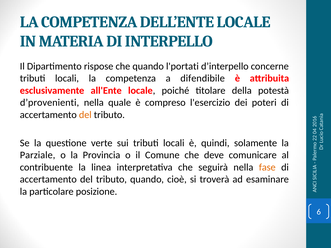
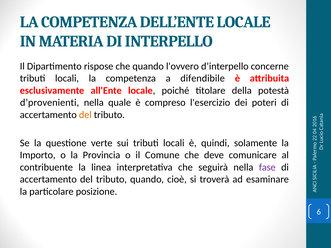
l'portati: l'portati -> l'ovvero
Parziale: Parziale -> Importo
fase colour: orange -> purple
